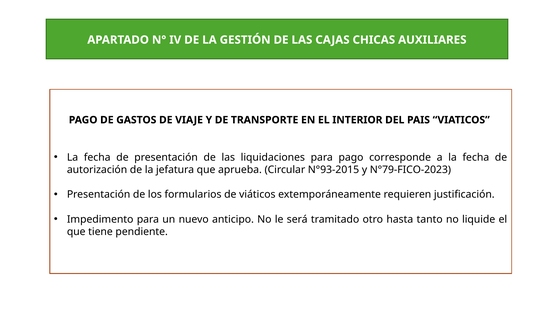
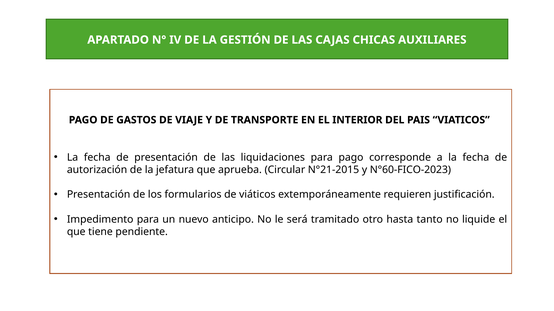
N°93-2015: N°93-2015 -> N°21-2015
N°79-FICO-2023: N°79-FICO-2023 -> N°60-FICO-2023
